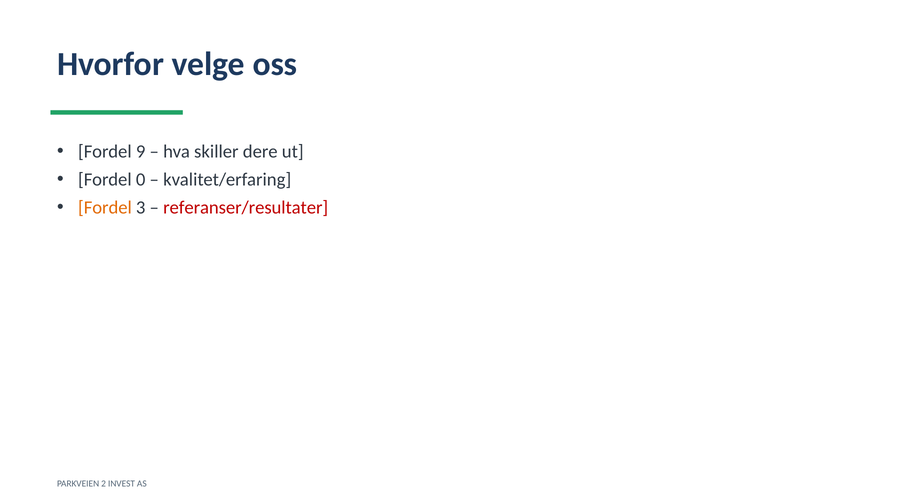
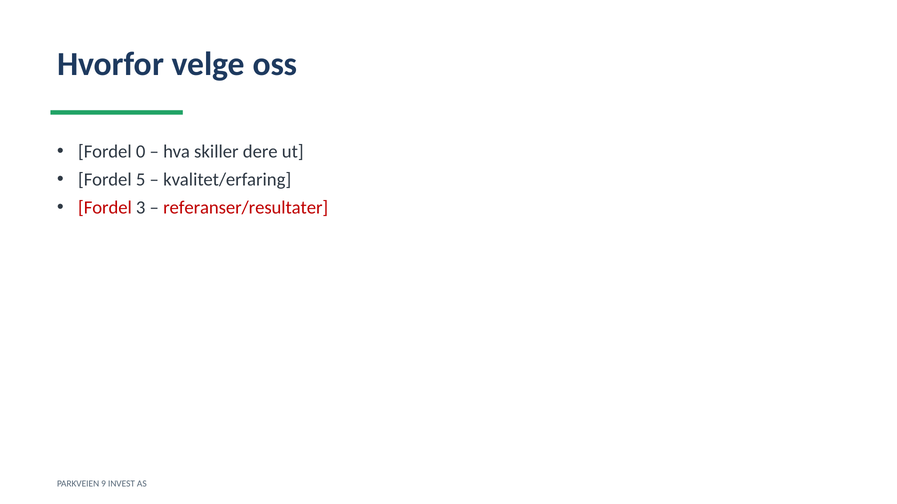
9: 9 -> 0
0: 0 -> 5
Fordel at (105, 208) colour: orange -> red
2: 2 -> 9
